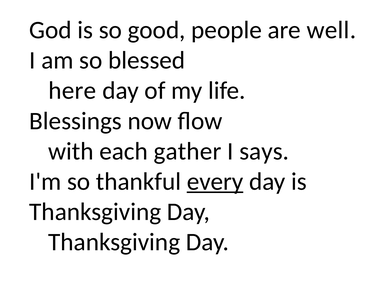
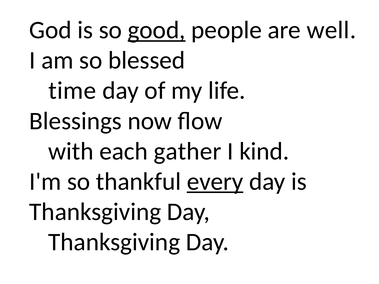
good underline: none -> present
here: here -> time
says: says -> kind
